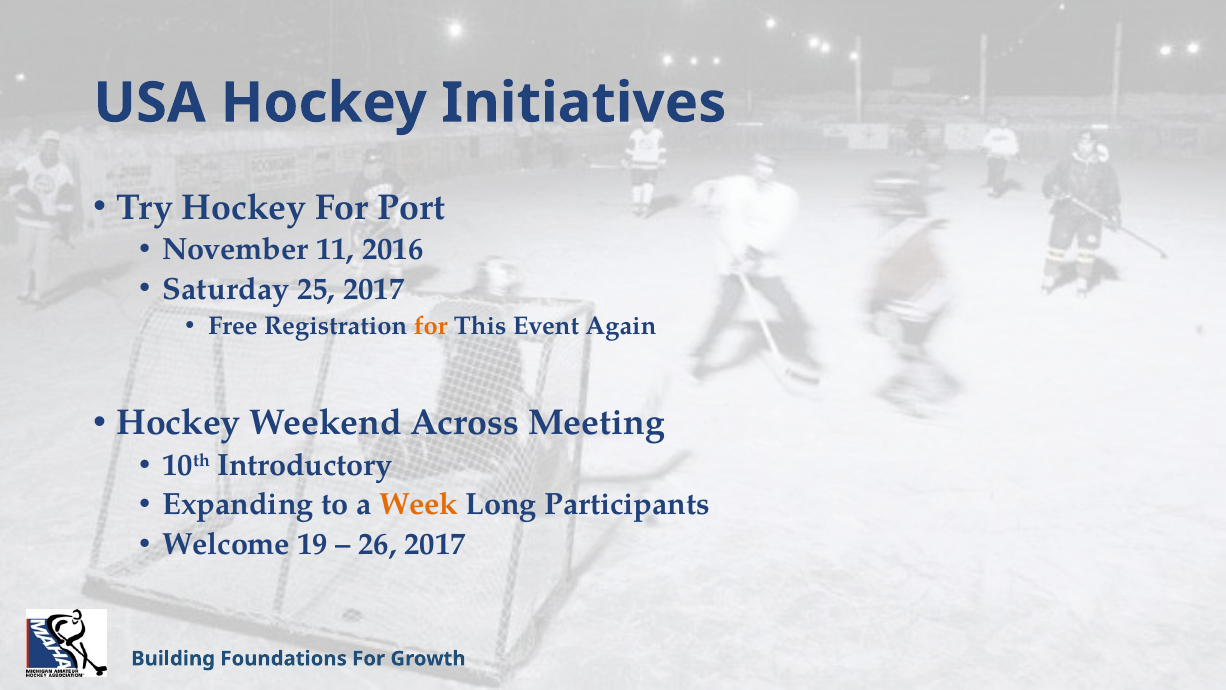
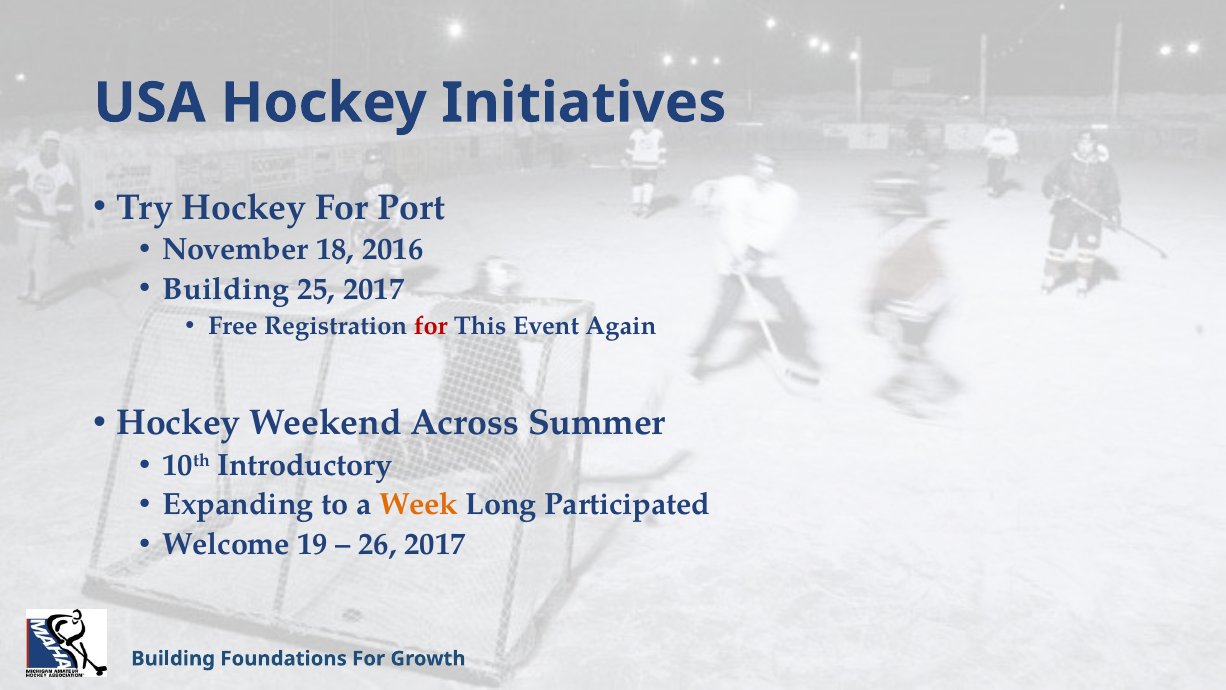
11: 11 -> 18
Saturday at (226, 289): Saturday -> Building
for at (431, 326) colour: orange -> red
Meeting: Meeting -> Summer
Participants: Participants -> Participated
